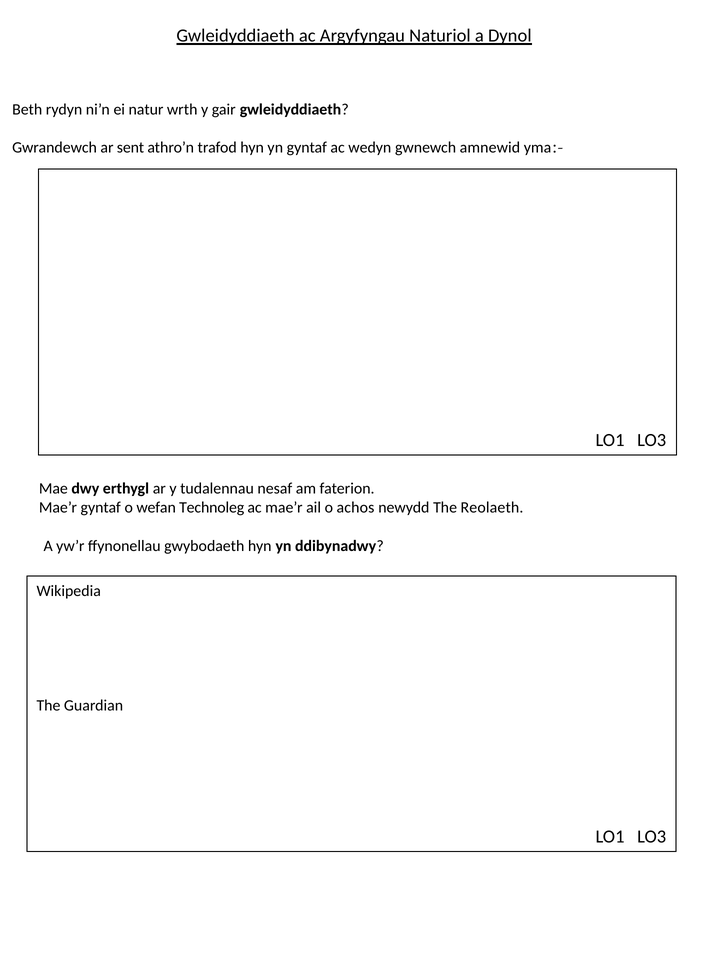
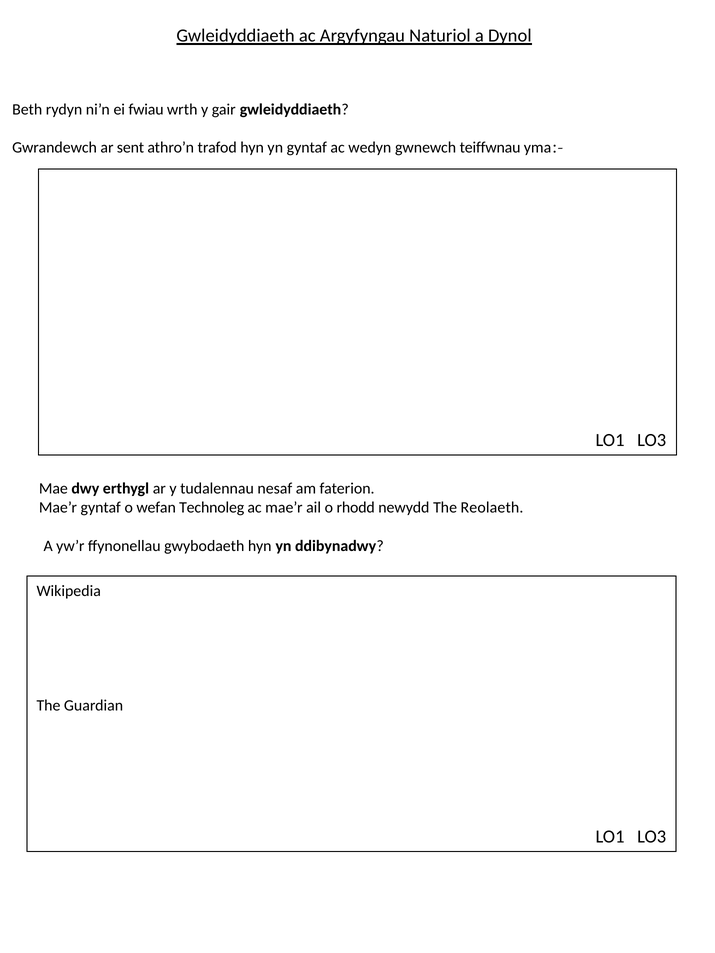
natur: natur -> fwiau
amnewid: amnewid -> teiffwnau
achos: achos -> rhodd
